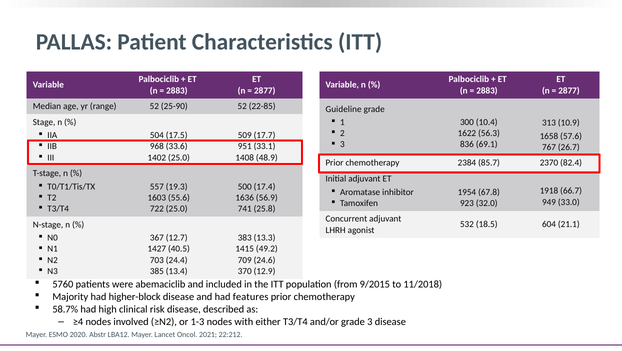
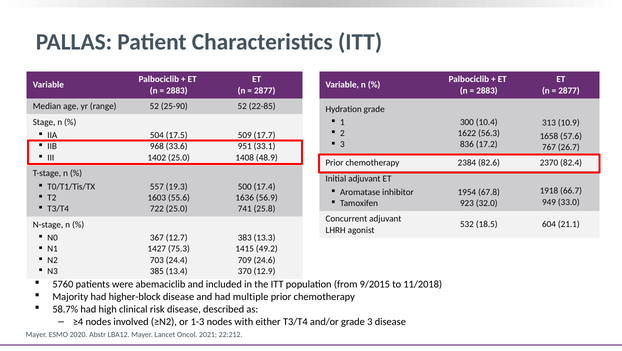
Guideline: Guideline -> Hydration
69.1: 69.1 -> 17.2
85.7: 85.7 -> 82.6
40.5: 40.5 -> 75.3
features: features -> multiple
